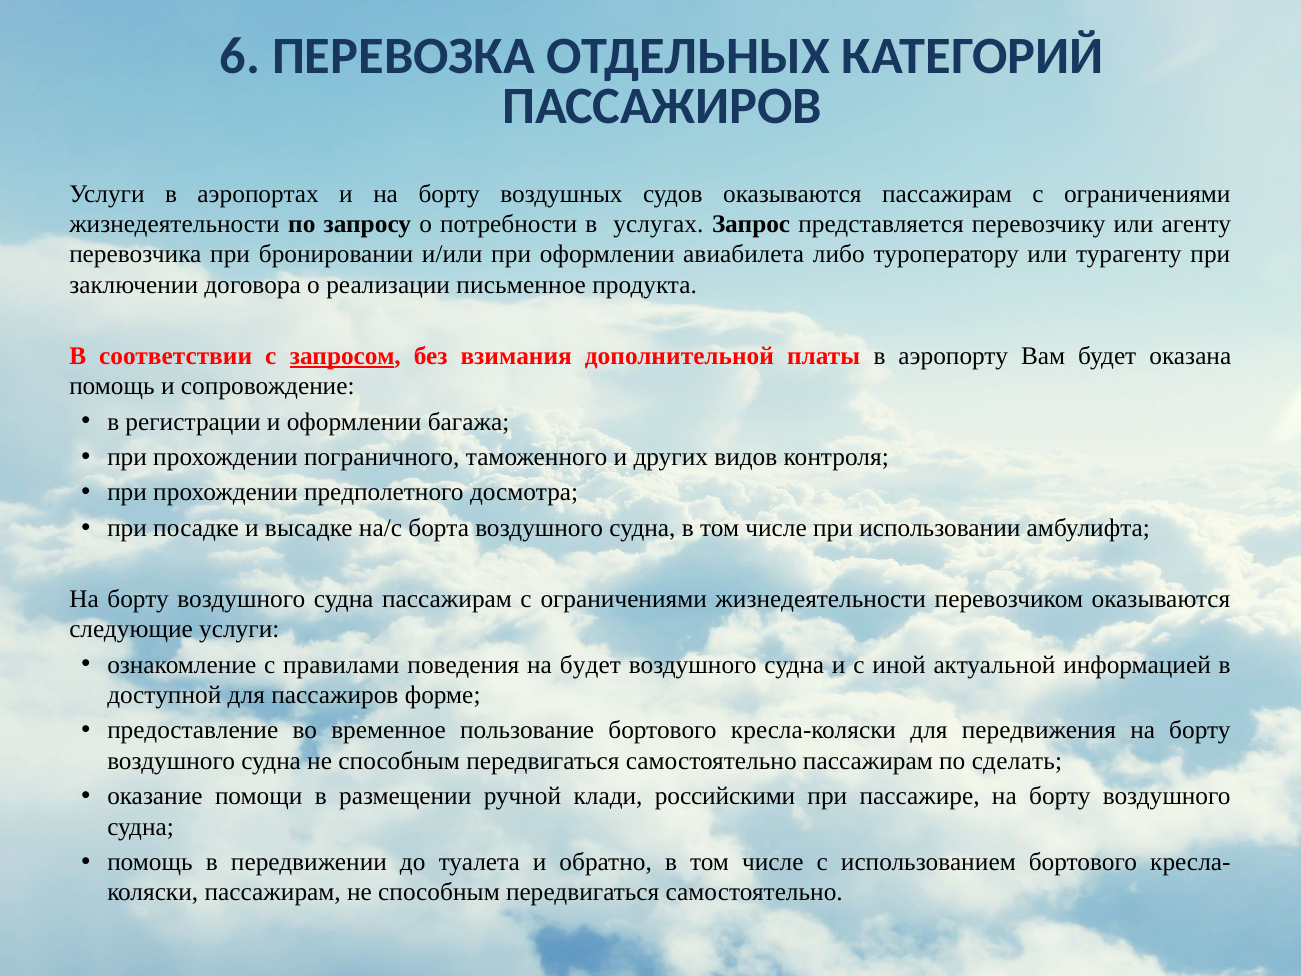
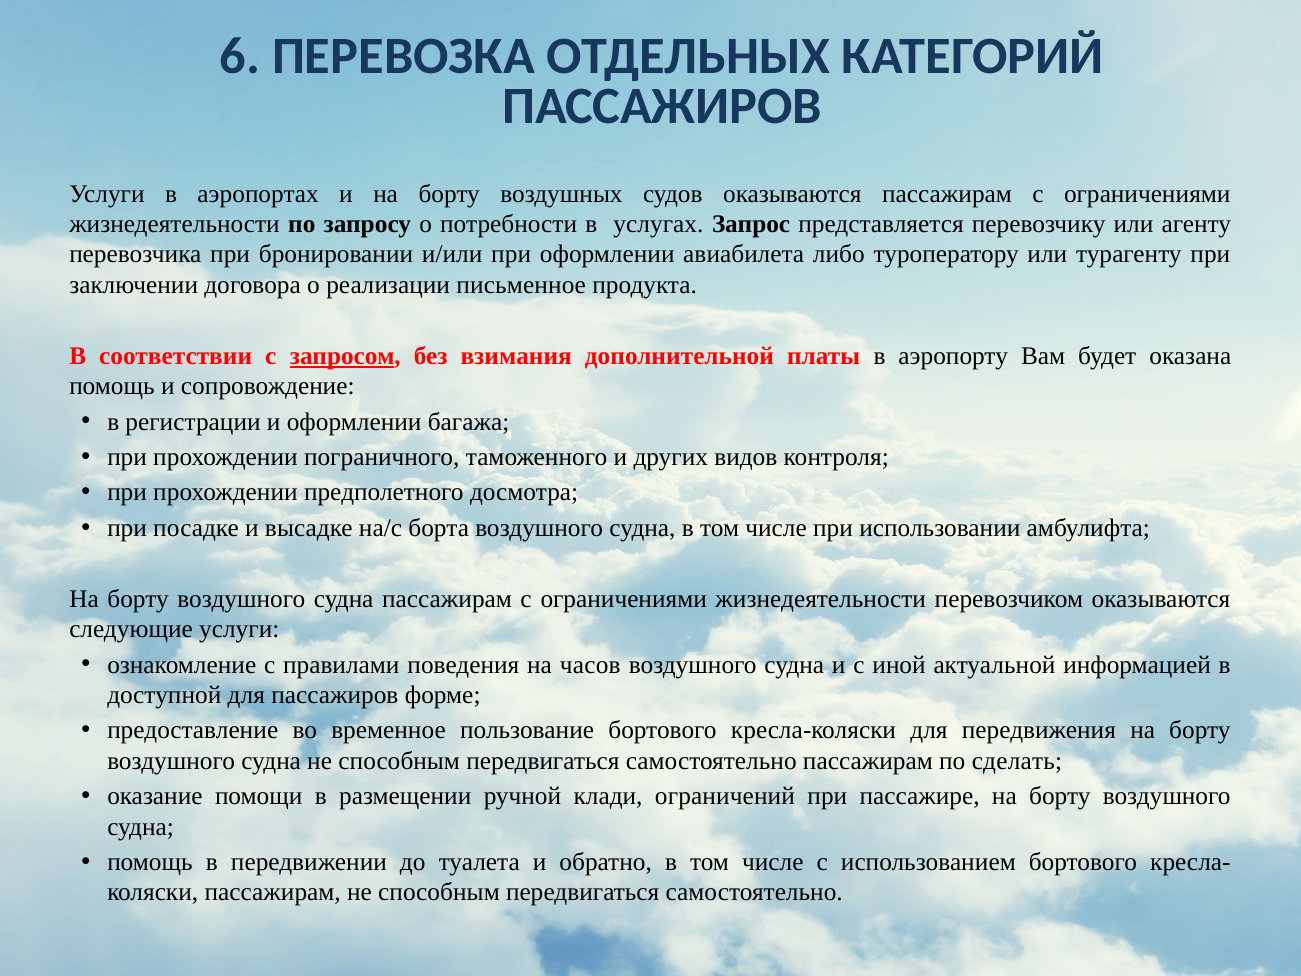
на будет: будет -> часов
российскими: российскими -> ограничений
